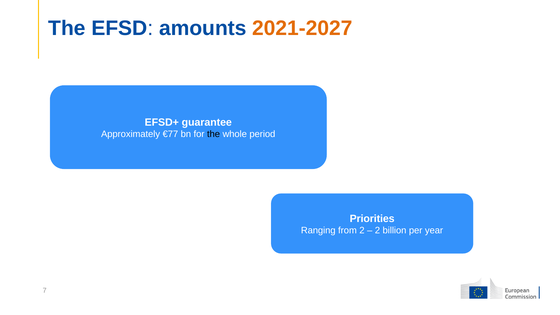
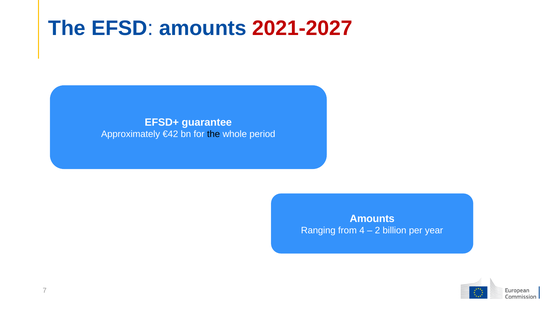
2021-2027 colour: orange -> red
€77: €77 -> €42
Priorities at (372, 219): Priorities -> Amounts
from 2: 2 -> 4
